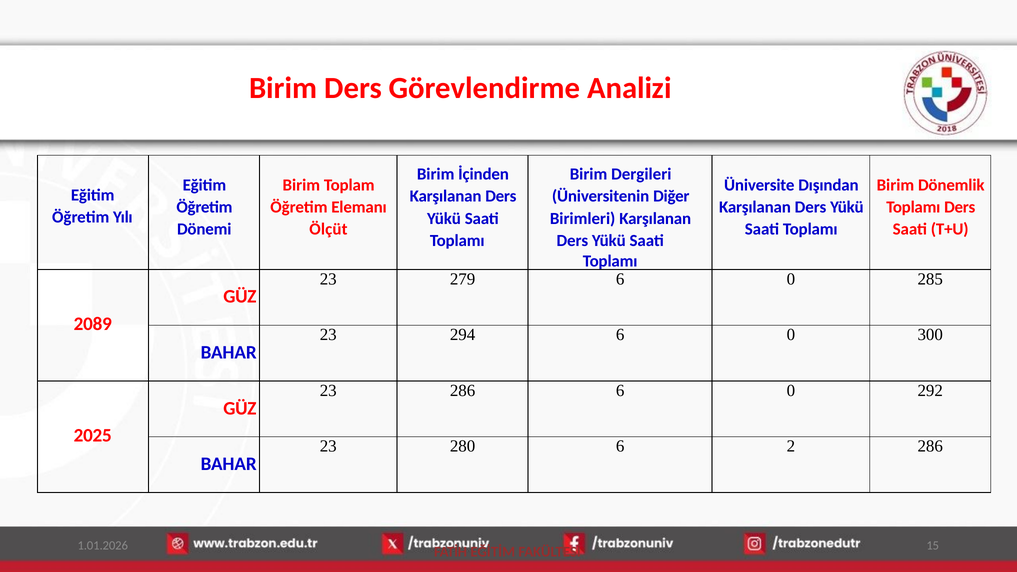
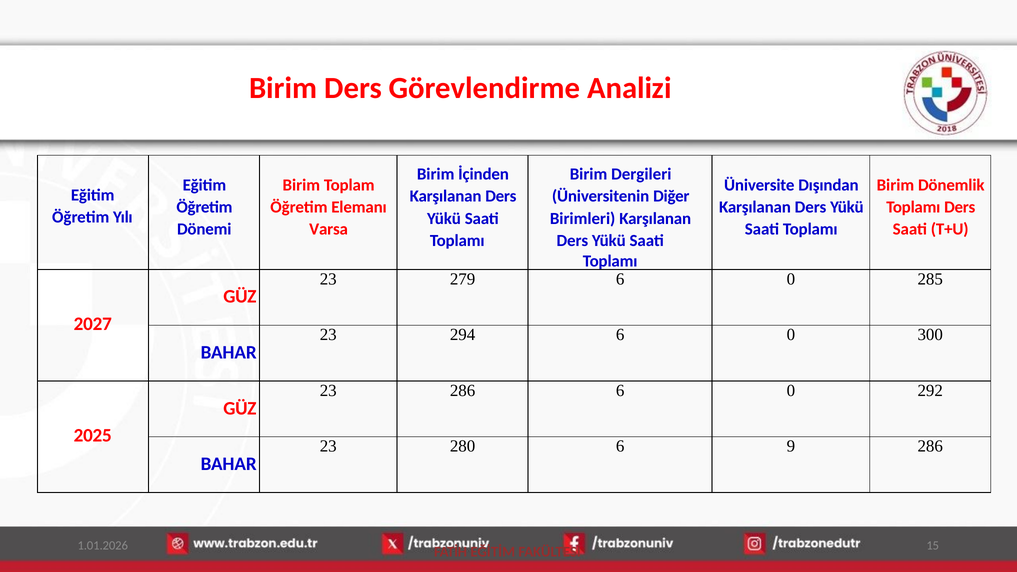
Ölçüt: Ölçüt -> Varsa
2089: 2089 -> 2027
2: 2 -> 9
